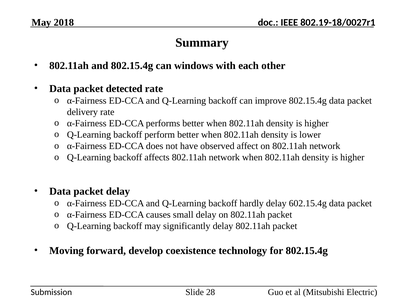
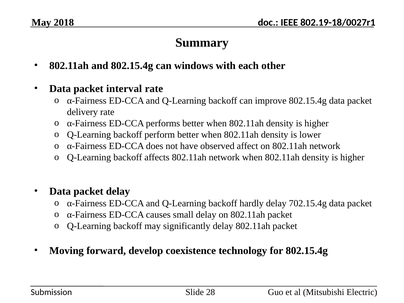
detected: detected -> interval
602.15.4g: 602.15.4g -> 702.15.4g
